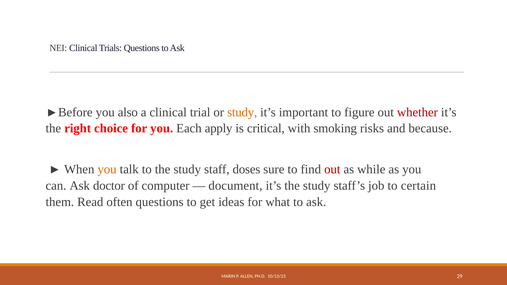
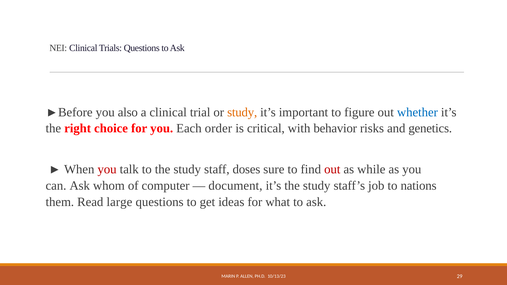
whether colour: red -> blue
apply: apply -> order
smoking: smoking -> behavior
because: because -> genetics
you at (107, 170) colour: orange -> red
doctor: doctor -> whom
certain: certain -> nations
often: often -> large
